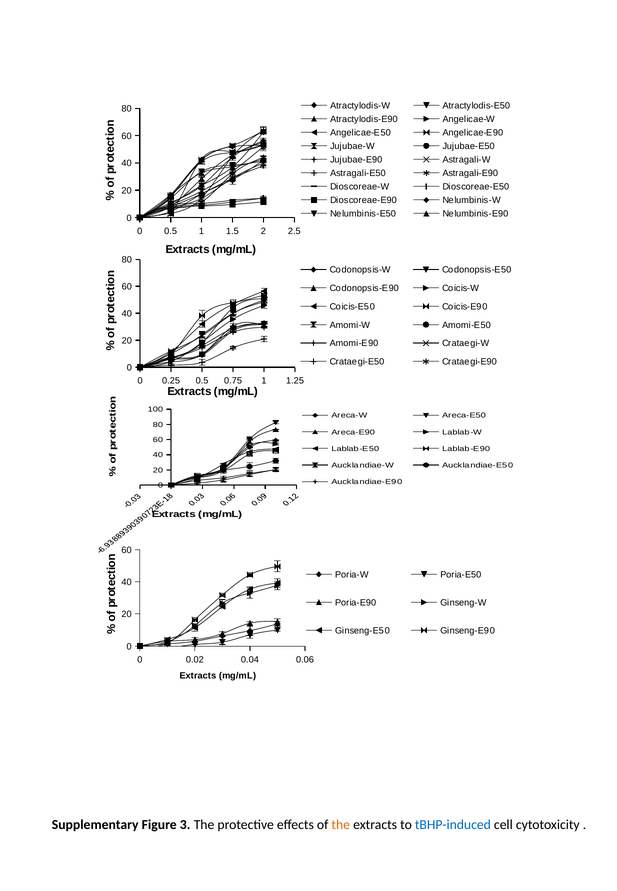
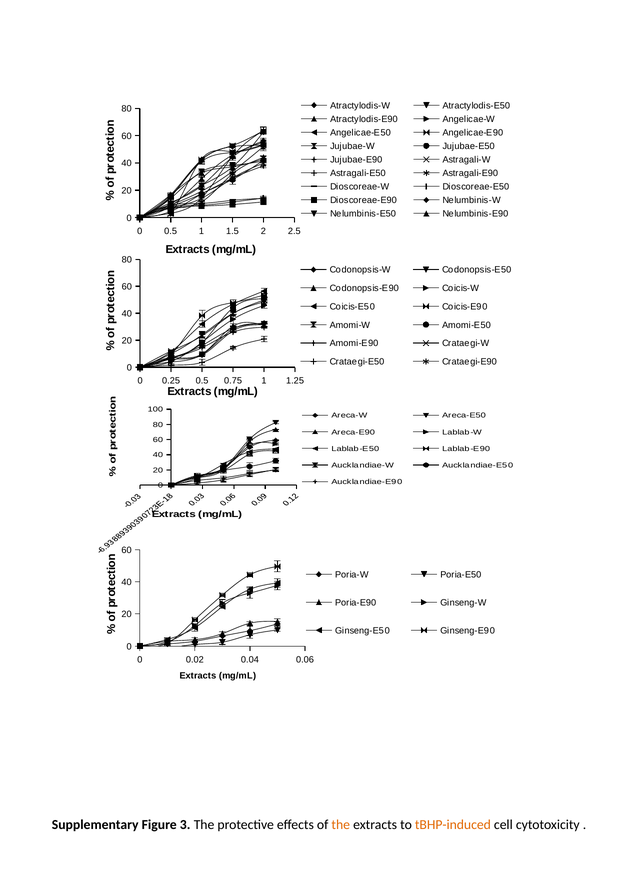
tBHP-induced colour: blue -> orange
